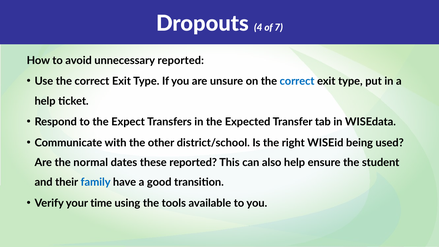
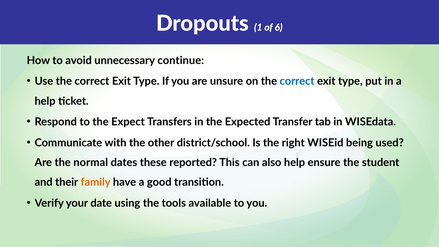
4: 4 -> 1
7: 7 -> 6
unnecessary reported: reported -> continue
family colour: blue -> orange
time: time -> date
